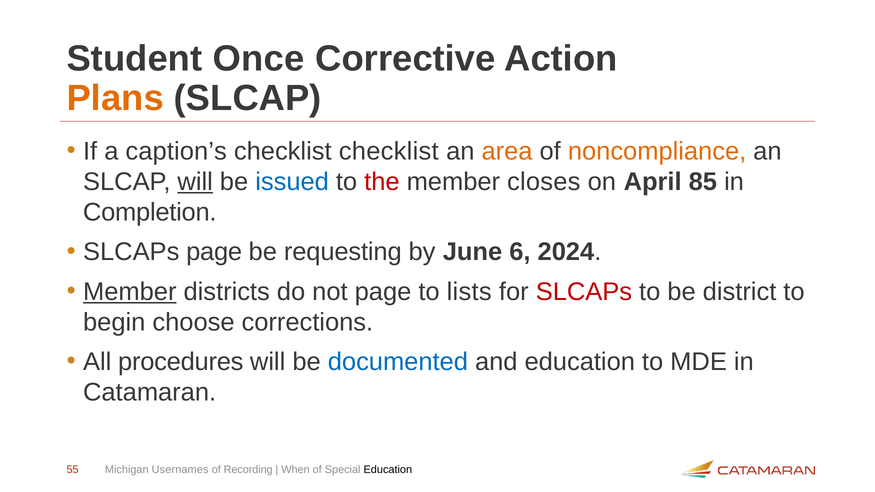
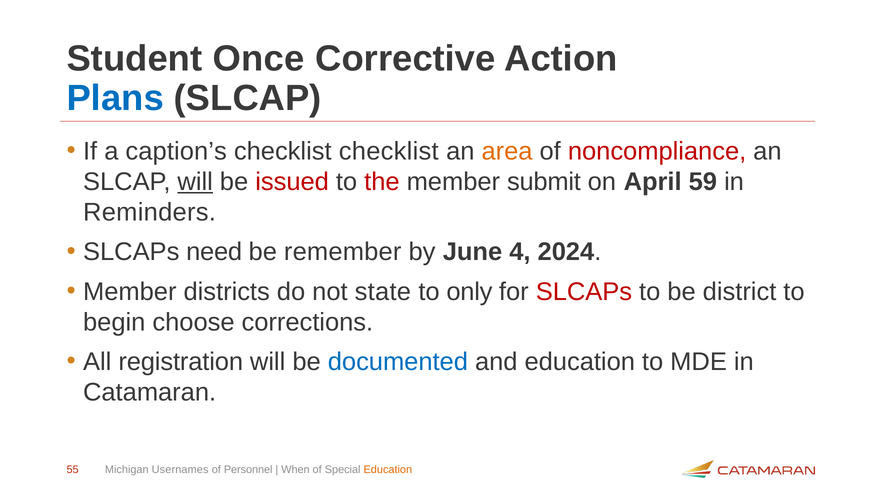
Plans colour: orange -> blue
noncompliance colour: orange -> red
issued colour: blue -> red
closes: closes -> submit
85: 85 -> 59
Completion: Completion -> Reminders
SLCAPs page: page -> need
requesting: requesting -> remember
6: 6 -> 4
Member at (130, 292) underline: present -> none
not page: page -> state
lists: lists -> only
procedures: procedures -> registration
Recording: Recording -> Personnel
Education at (388, 470) colour: black -> orange
